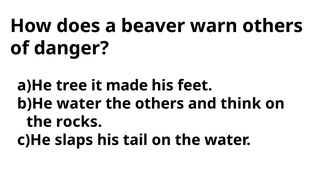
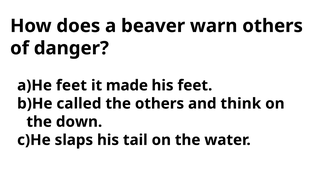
tree at (72, 85): tree -> feet
water at (79, 104): water -> called
rocks: rocks -> down
